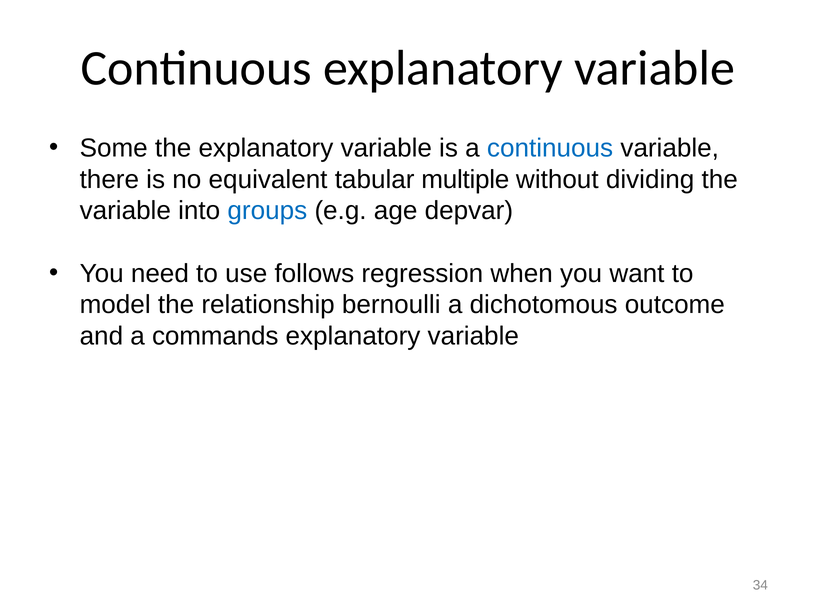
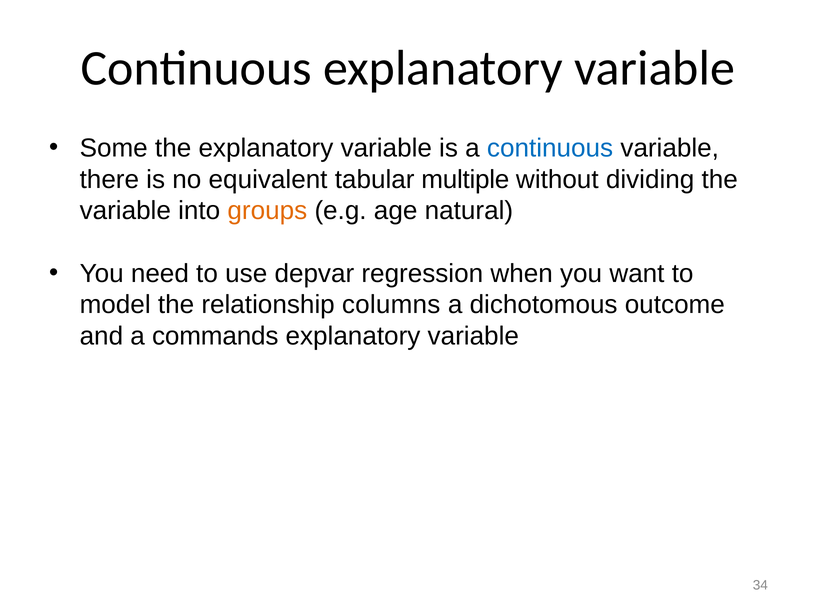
groups colour: blue -> orange
depvar: depvar -> natural
follows: follows -> depvar
bernoulli: bernoulli -> columns
